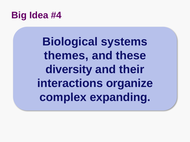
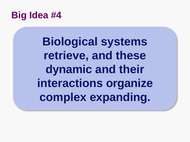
themes: themes -> retrieve
diversity: diversity -> dynamic
